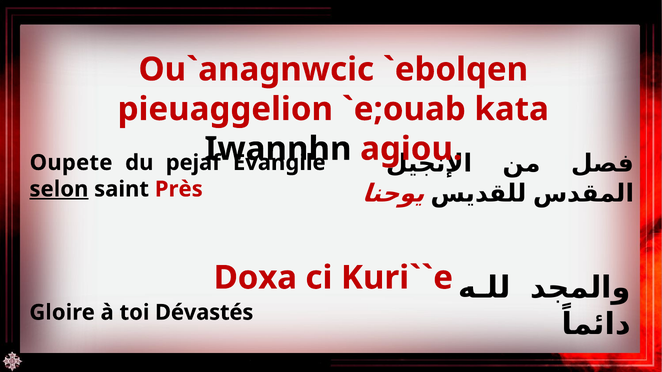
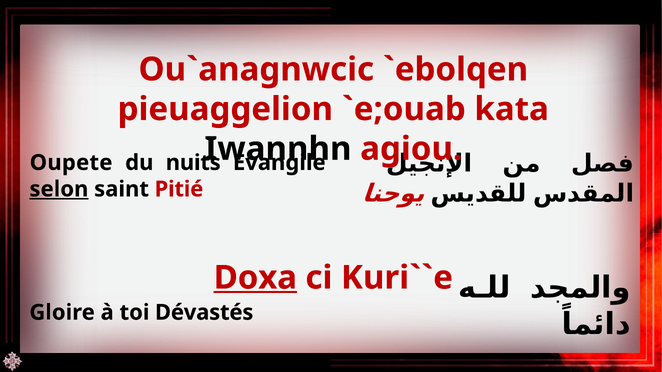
pejaf: pejaf -> nuits
Près: Près -> Pitié
Doxa underline: none -> present
